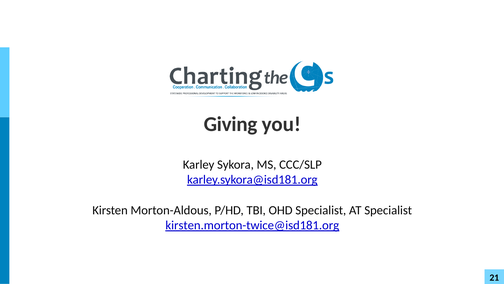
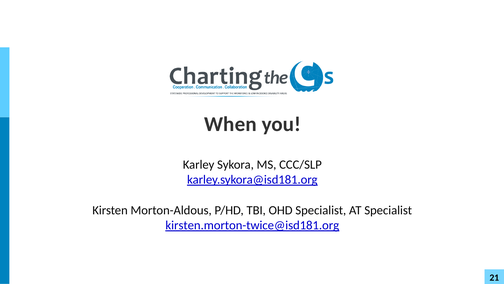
Giving: Giving -> When
